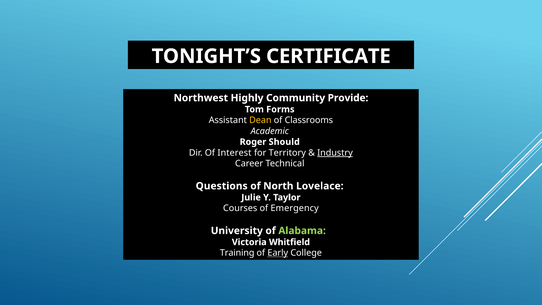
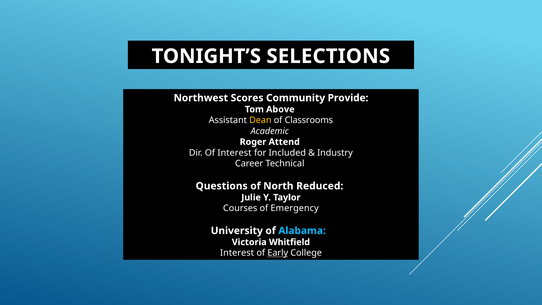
CERTIFICATE: CERTIFICATE -> SELECTIONS
Highly: Highly -> Scores
Forms: Forms -> Above
Should: Should -> Attend
Territory: Territory -> Included
Industry underline: present -> none
Lovelace: Lovelace -> Reduced
Alabama colour: light green -> light blue
Training at (237, 253): Training -> Interest
